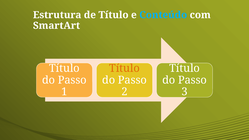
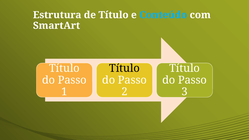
Título at (124, 68) colour: orange -> black
